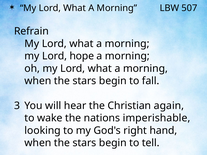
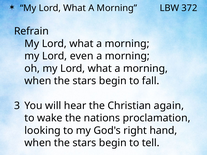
507: 507 -> 372
hope: hope -> even
imperishable: imperishable -> proclamation
